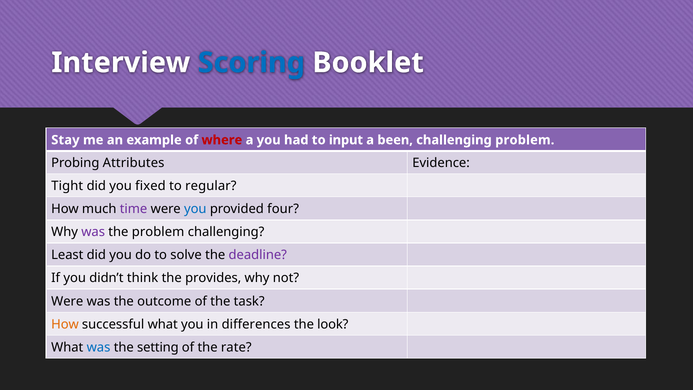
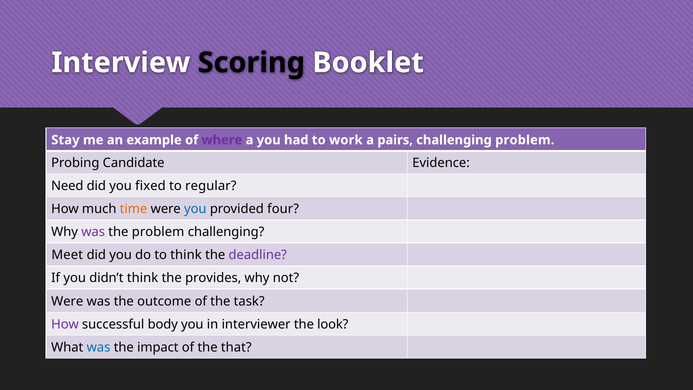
Scoring colour: blue -> black
where colour: red -> purple
input: input -> work
been: been -> pairs
Attributes: Attributes -> Candidate
Tight: Tight -> Need
time colour: purple -> orange
Least: Least -> Meet
to solve: solve -> think
How at (65, 324) colour: orange -> purple
successful what: what -> body
differences: differences -> interviewer
setting: setting -> impact
rate: rate -> that
